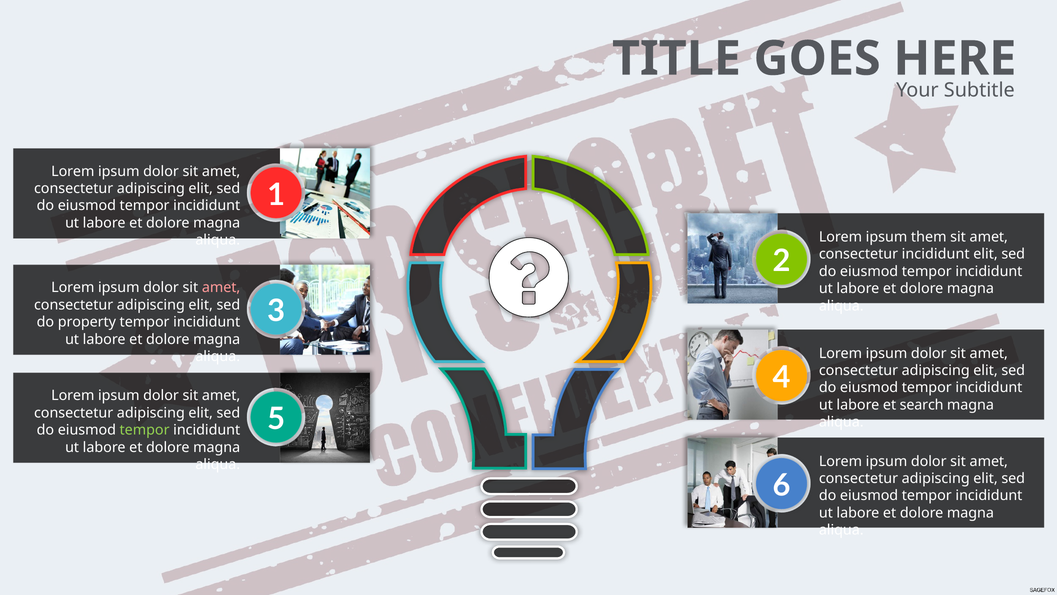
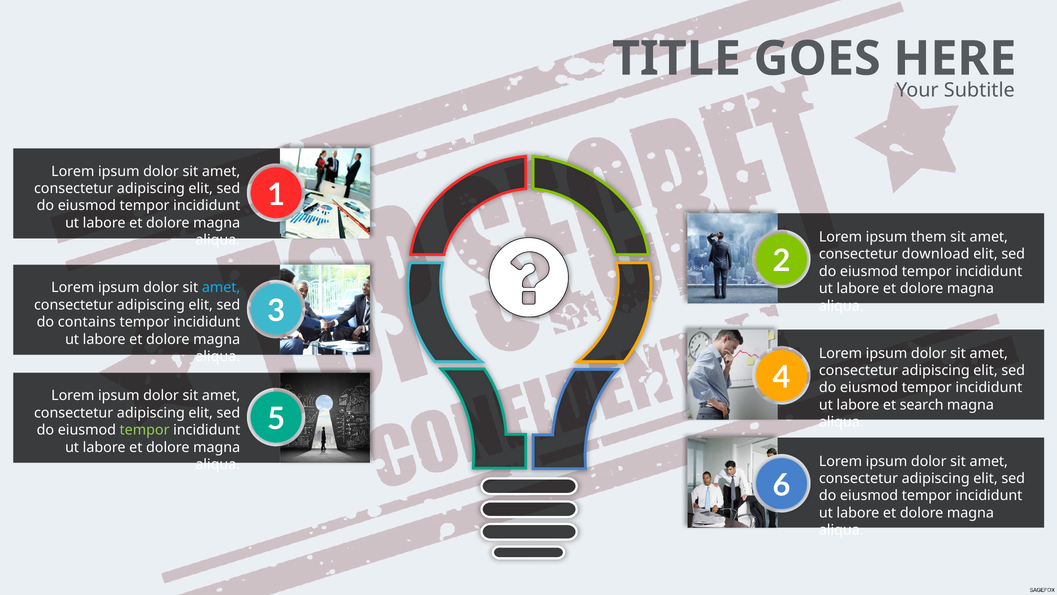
consectetur incididunt: incididunt -> download
amet at (221, 287) colour: pink -> light blue
property: property -> contains
